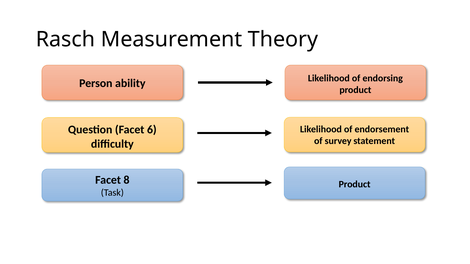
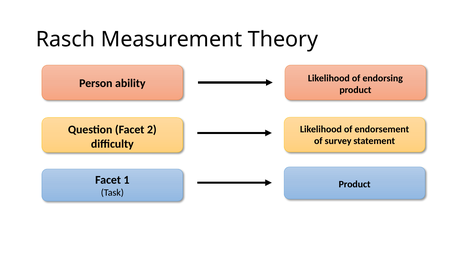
6: 6 -> 2
8: 8 -> 1
